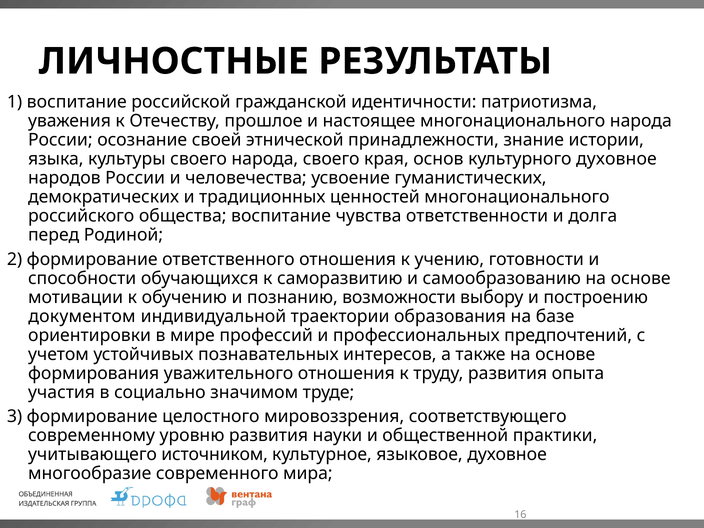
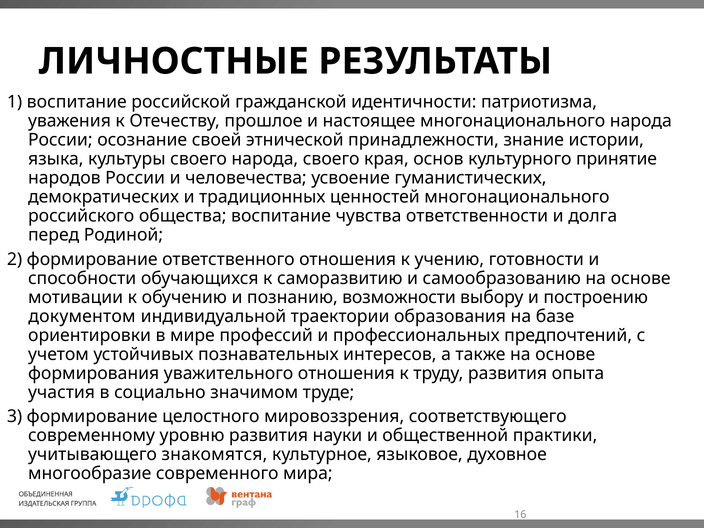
культурного духовное: духовное -> принятие
источником: источником -> знакомятся
